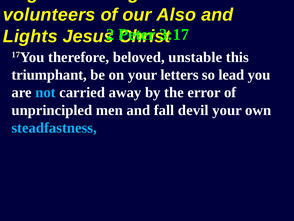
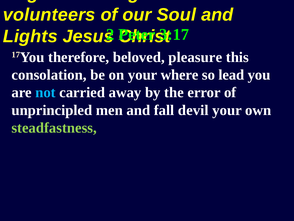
Also: Also -> Soul
unstable: unstable -> pleasure
triumphant: triumphant -> consolation
letters: letters -> where
steadfastness colour: light blue -> light green
